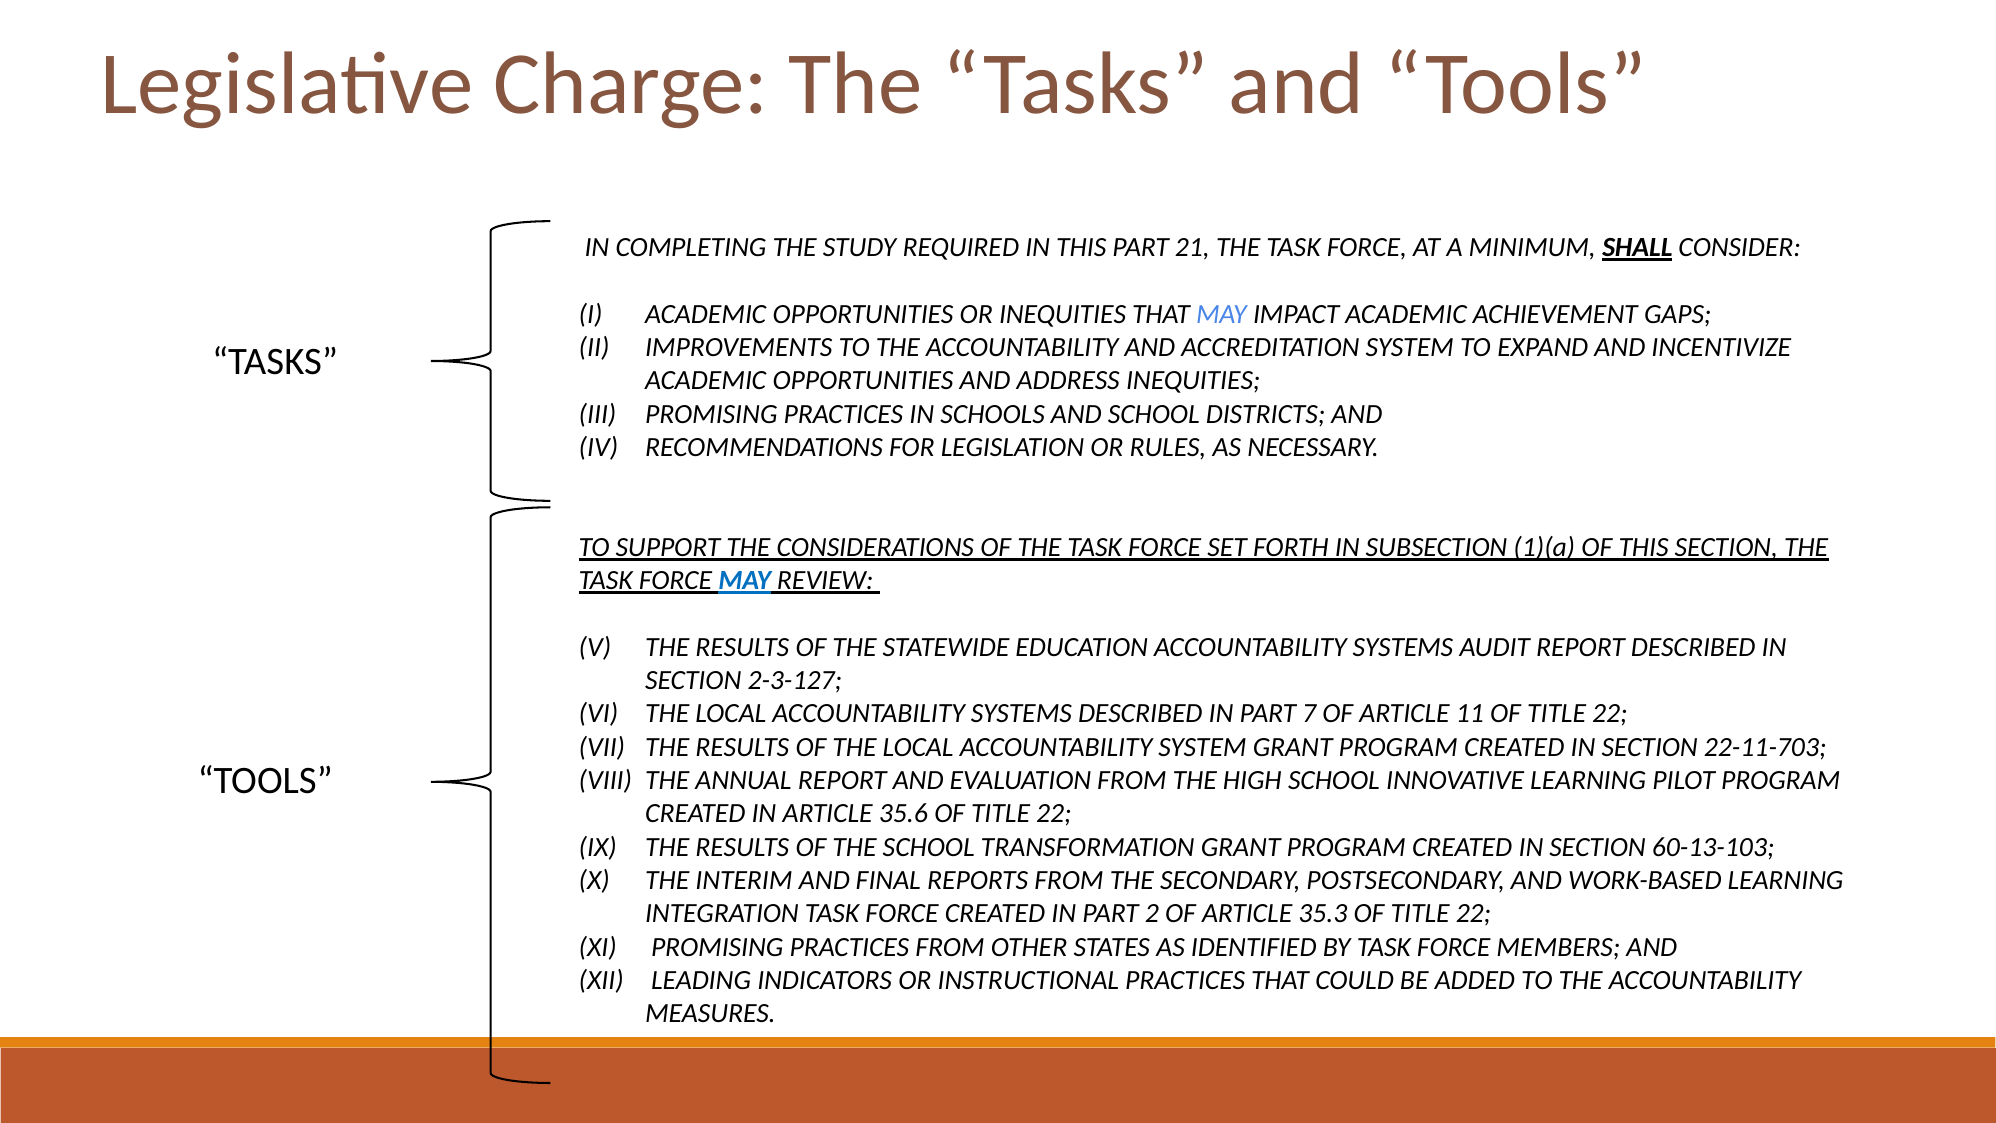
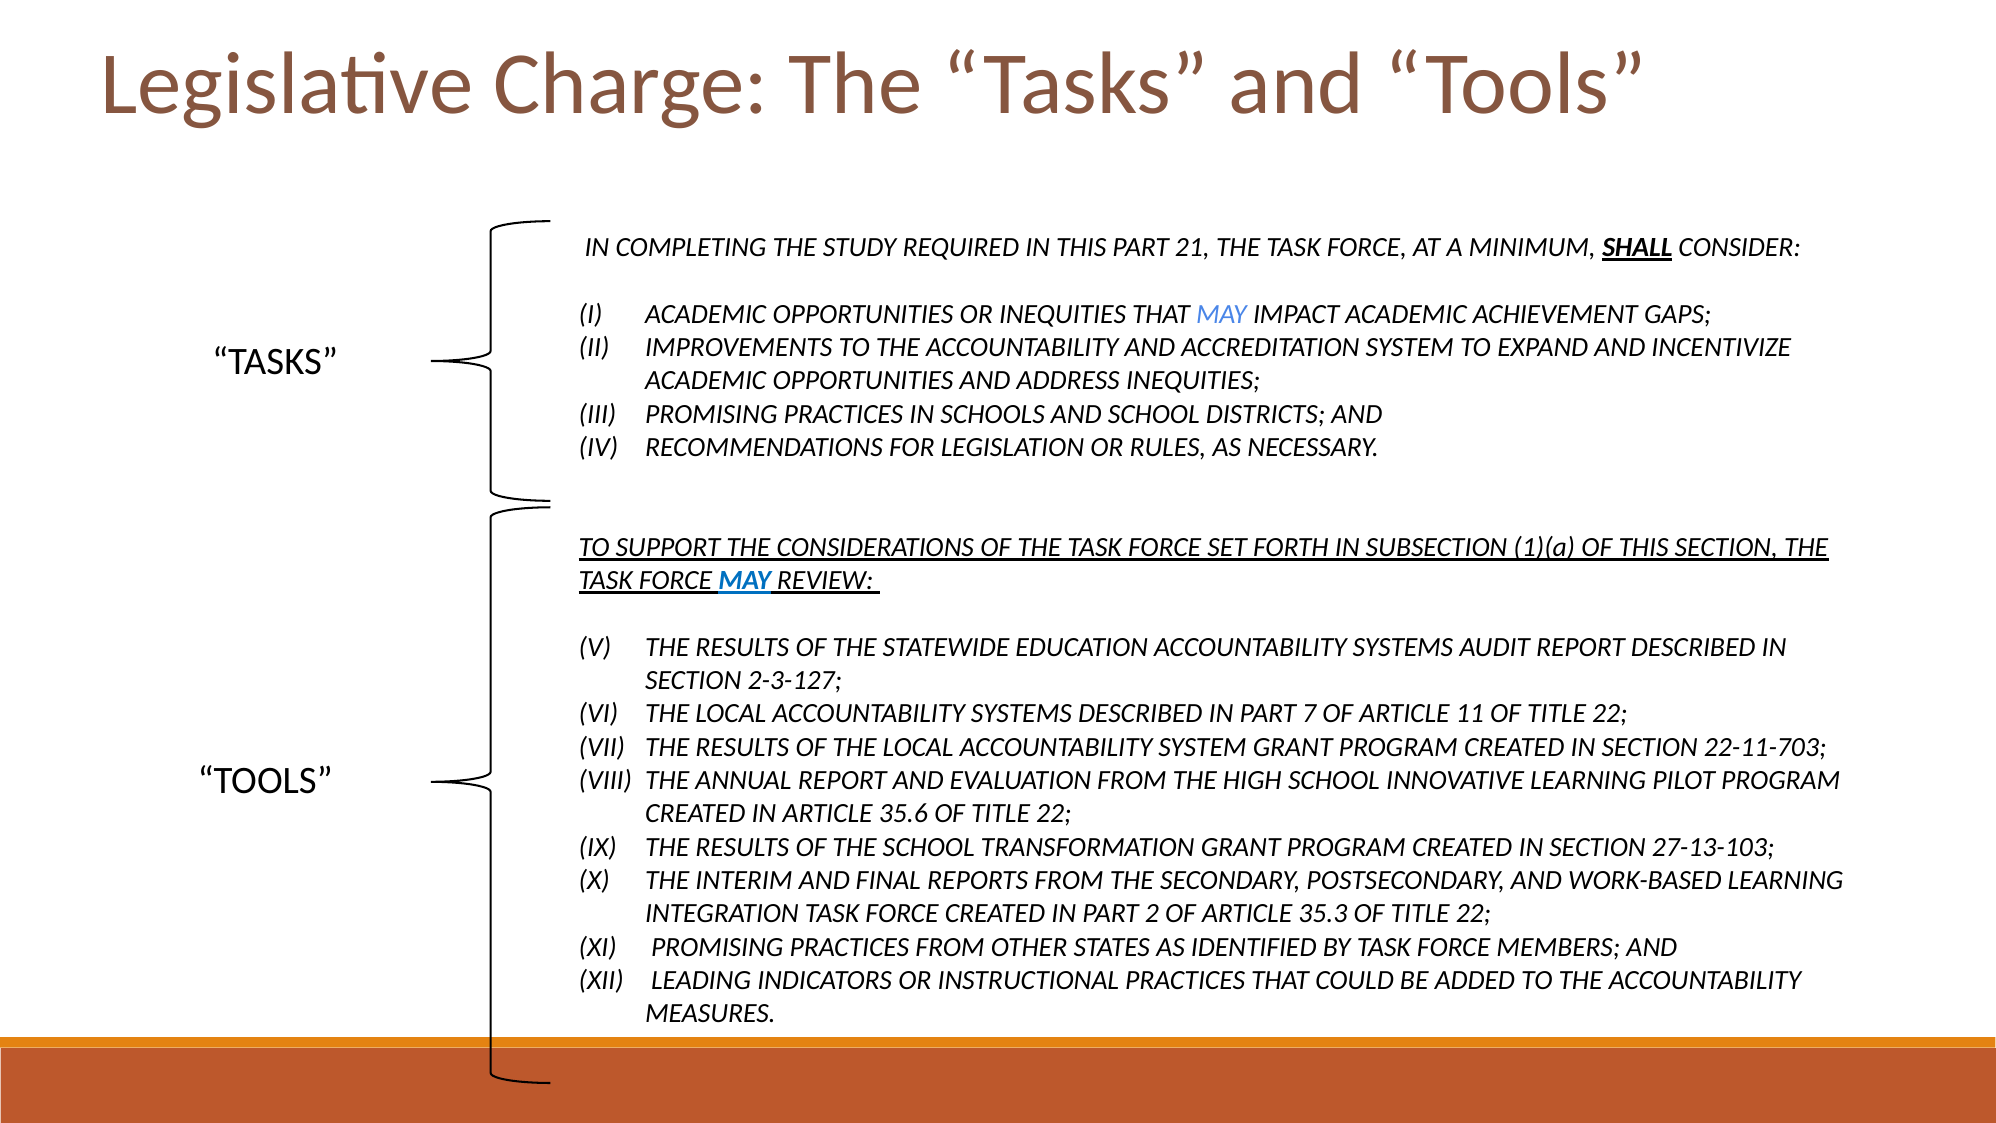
60-13-103: 60-13-103 -> 27-13-103
